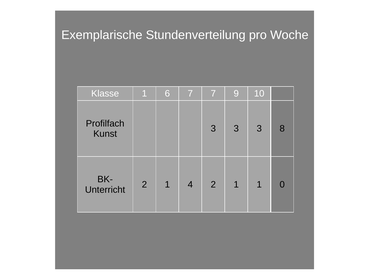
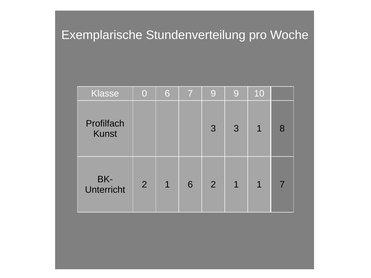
Klasse 1: 1 -> 0
7 7: 7 -> 9
3 3 3: 3 -> 1
1 4: 4 -> 6
1 0: 0 -> 7
